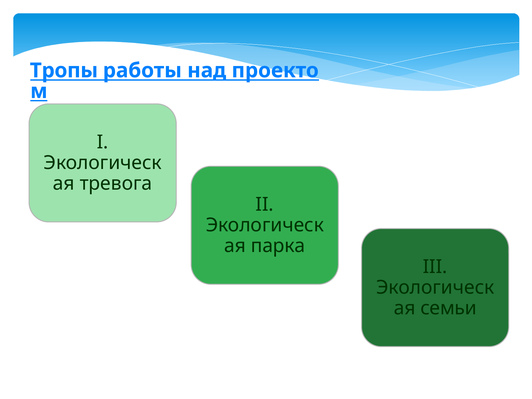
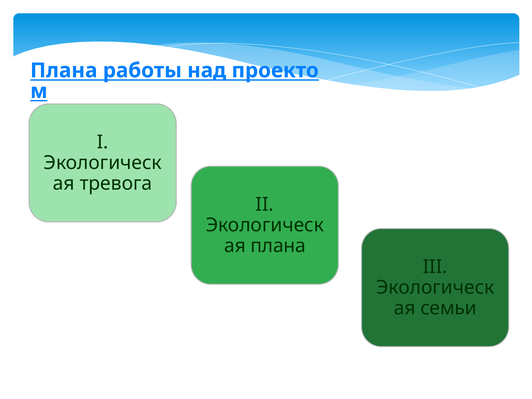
Тропы at (64, 70): Тропы -> Плана
парка at (278, 246): парка -> плана
